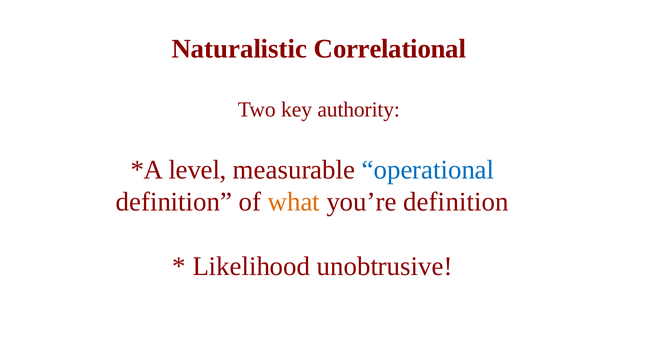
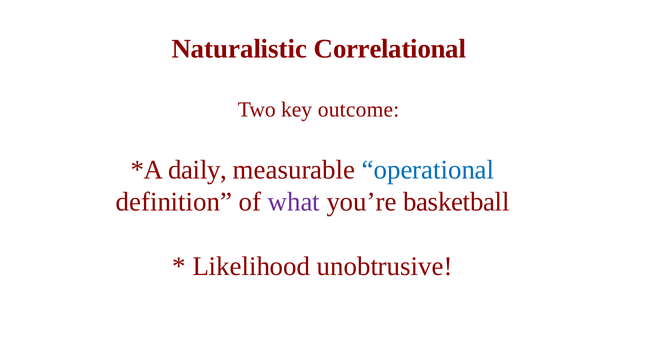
authority: authority -> outcome
level: level -> daily
what colour: orange -> purple
you’re definition: definition -> basketball
